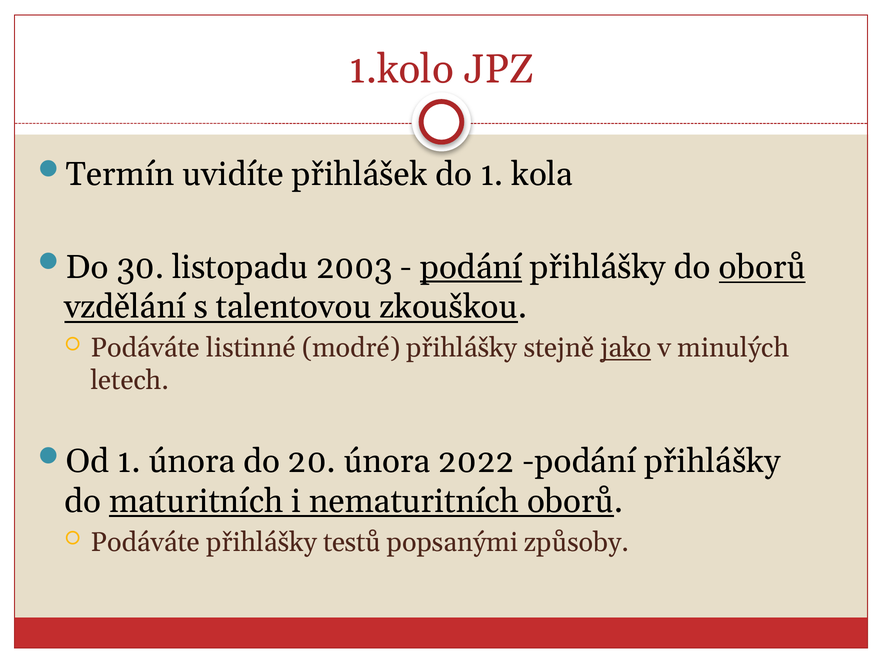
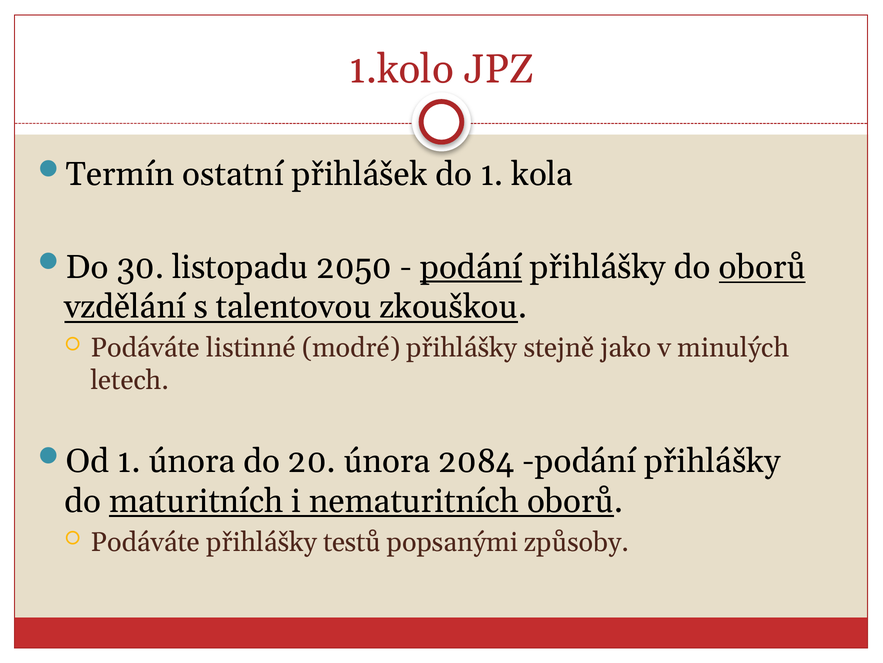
uvidíte: uvidíte -> ostatní
2003: 2003 -> 2050
jako underline: present -> none
2022: 2022 -> 2084
